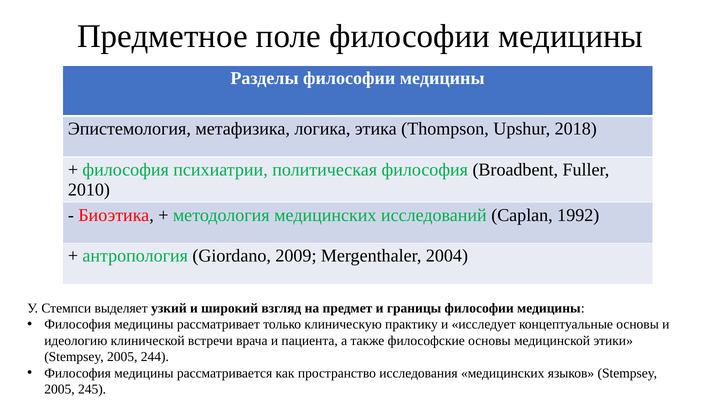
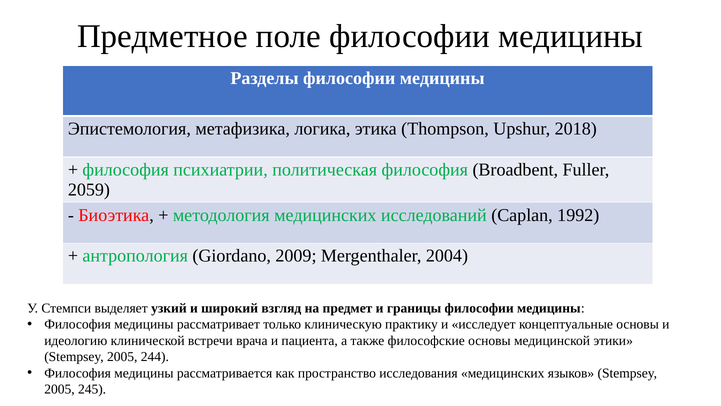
2010: 2010 -> 2059
